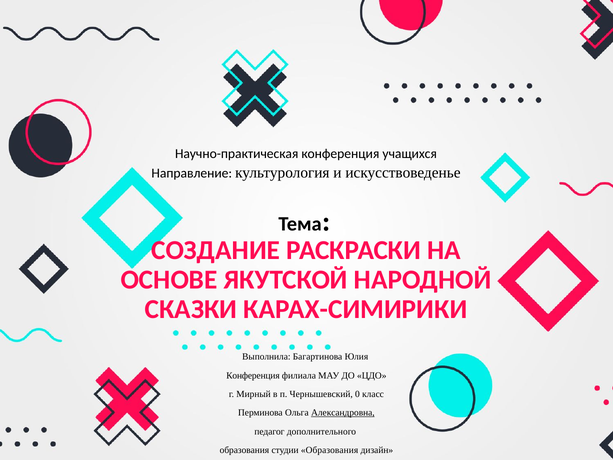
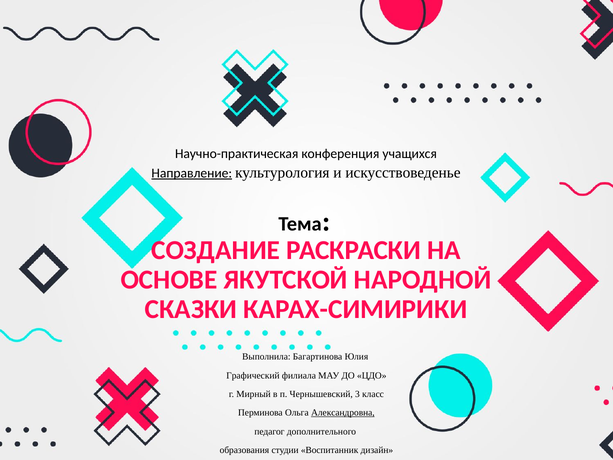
Направление underline: none -> present
Конференция at (253, 375): Конференция -> Графический
0: 0 -> 3
студии Образования: Образования -> Воспитанник
